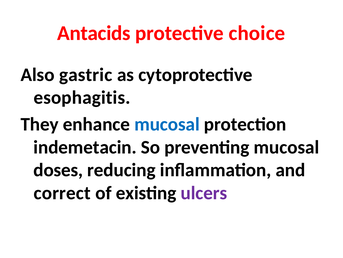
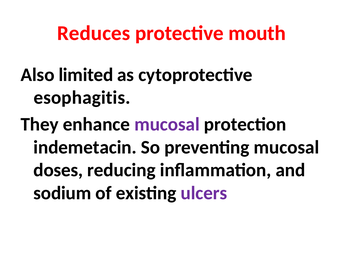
Antacids: Antacids -> Reduces
choice: choice -> mouth
gastric: gastric -> limited
mucosal at (167, 124) colour: blue -> purple
correct: correct -> sodium
